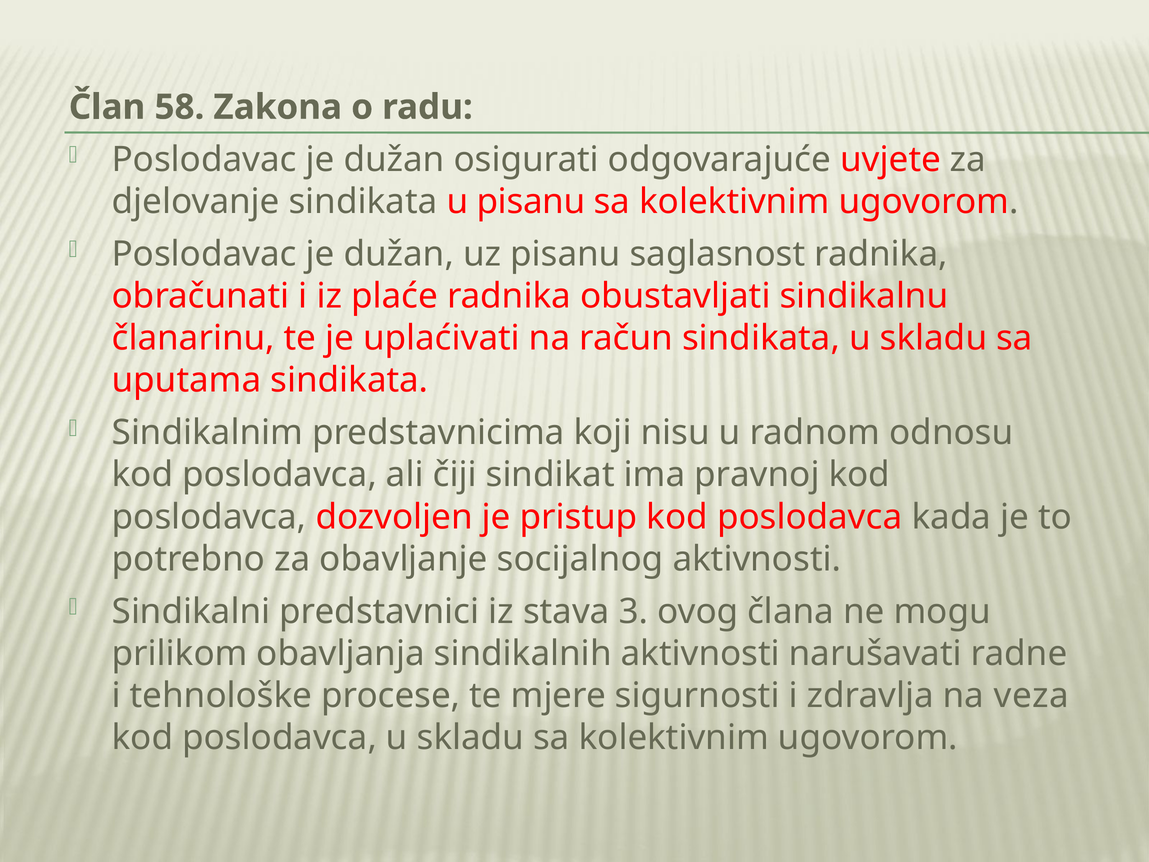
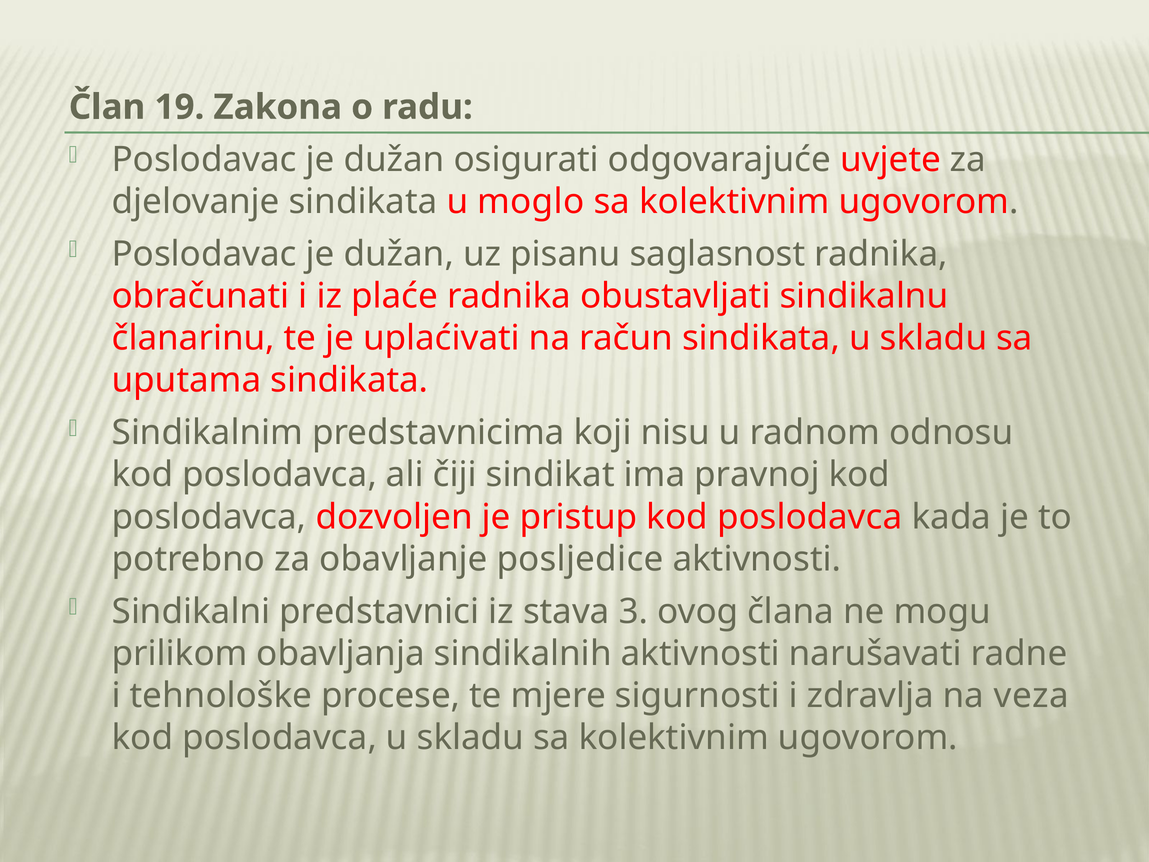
58: 58 -> 19
u pisanu: pisanu -> moglo
socijalnog: socijalnog -> posljedice
